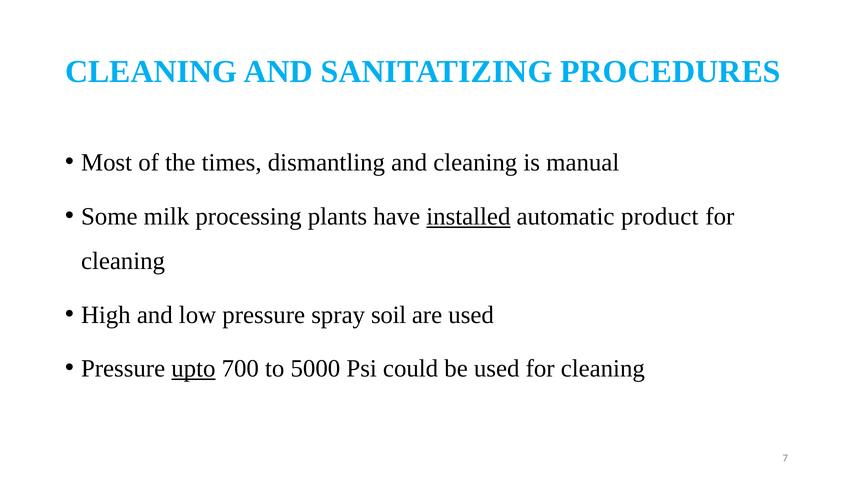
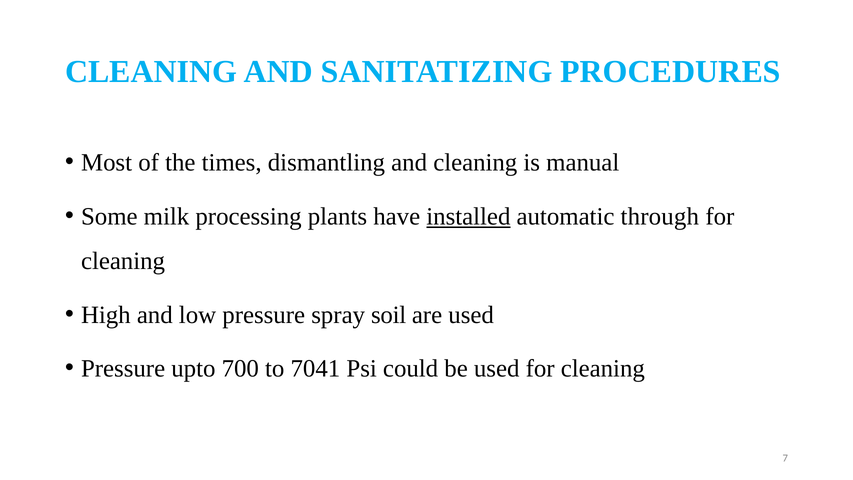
product: product -> through
upto underline: present -> none
5000: 5000 -> 7041
